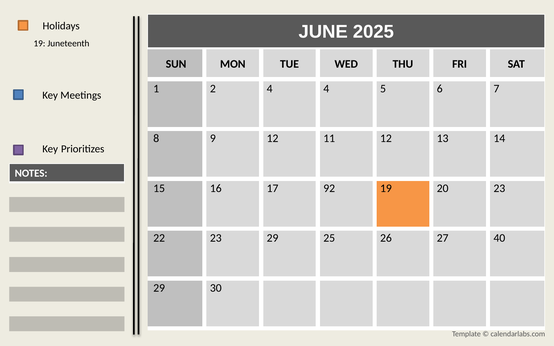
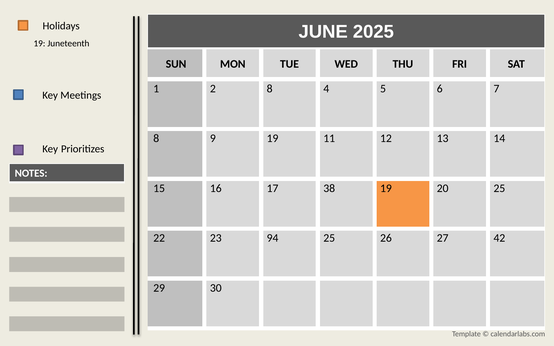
2 4: 4 -> 8
9 12: 12 -> 19
92: 92 -> 38
20 23: 23 -> 25
23 29: 29 -> 94
40: 40 -> 42
